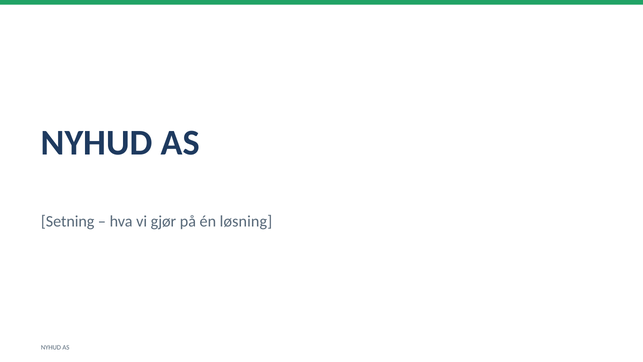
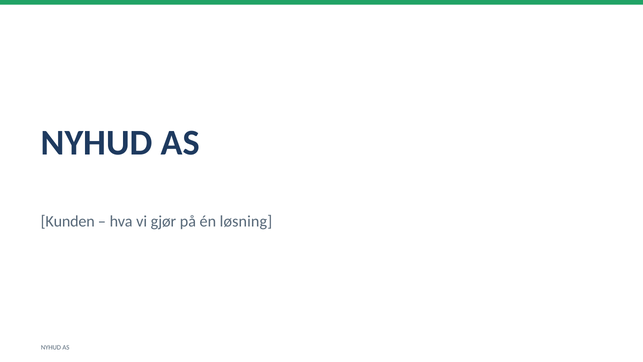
Setning: Setning -> Kunden
